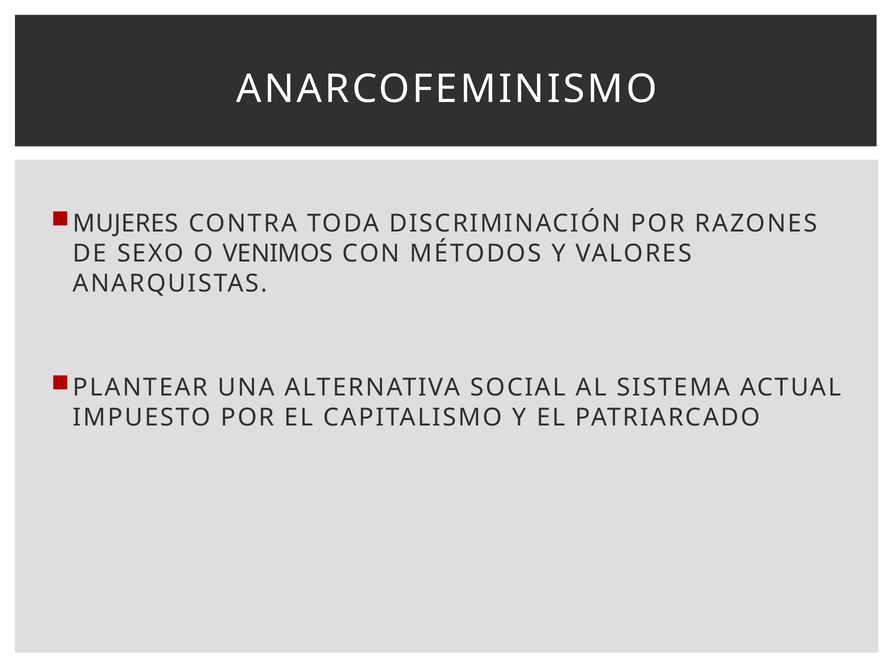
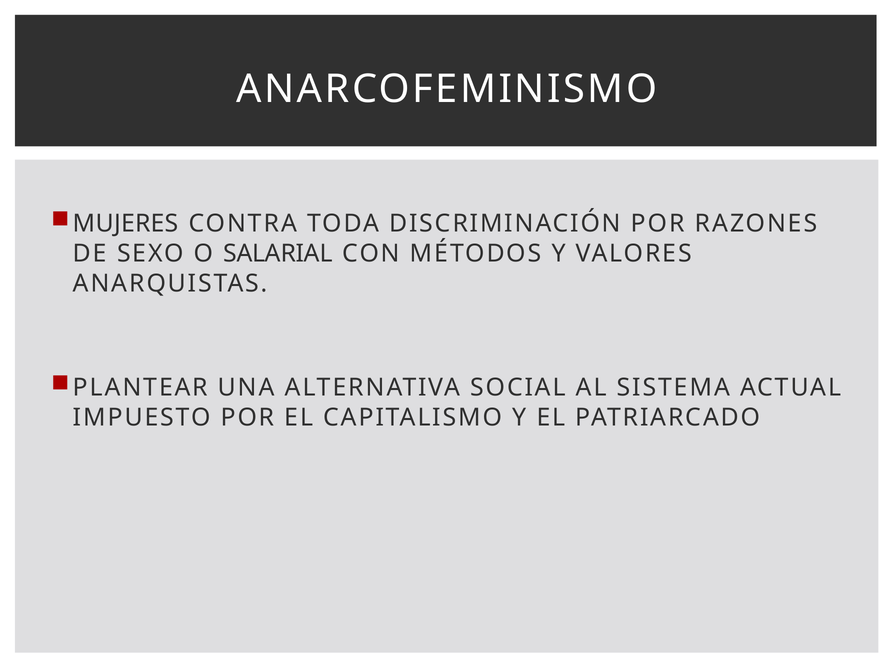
VENIMOS: VENIMOS -> SALARIAL
